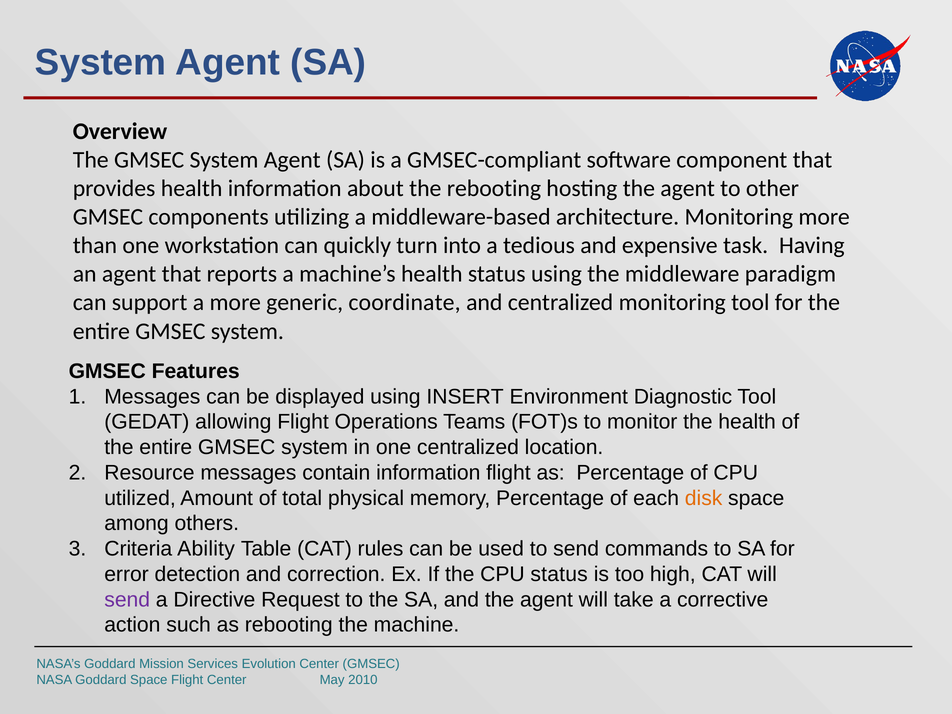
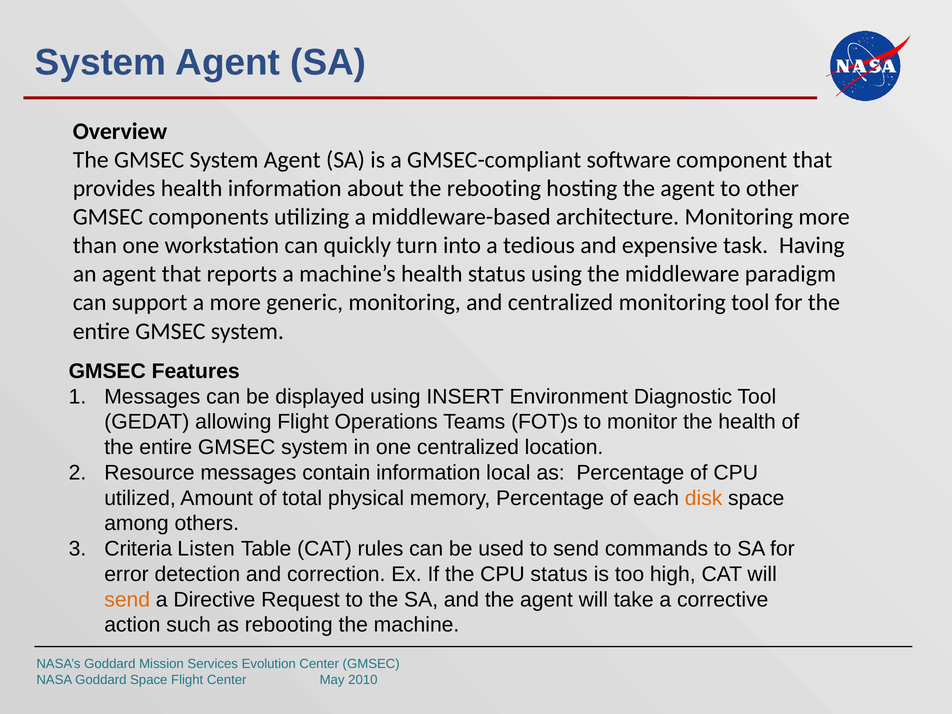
generic coordinate: coordinate -> monitoring
information flight: flight -> local
Ability: Ability -> Listen
send at (127, 600) colour: purple -> orange
